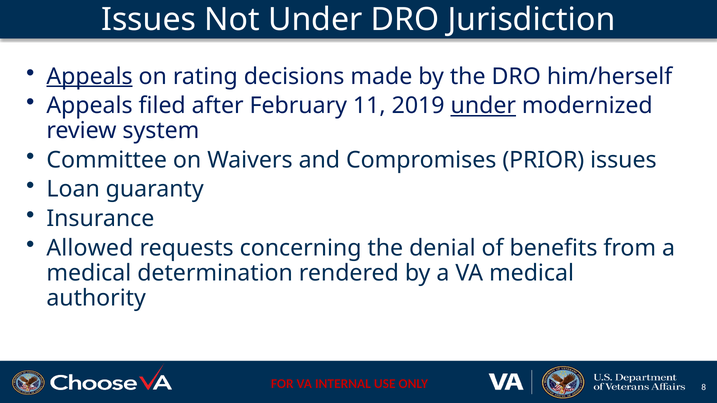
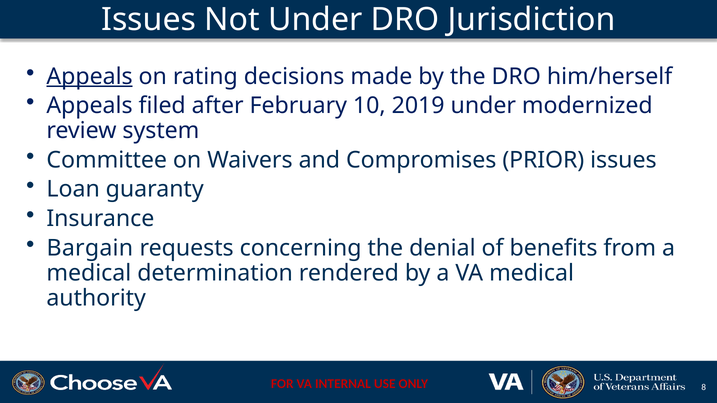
11: 11 -> 10
under at (483, 106) underline: present -> none
Allowed: Allowed -> Bargain
